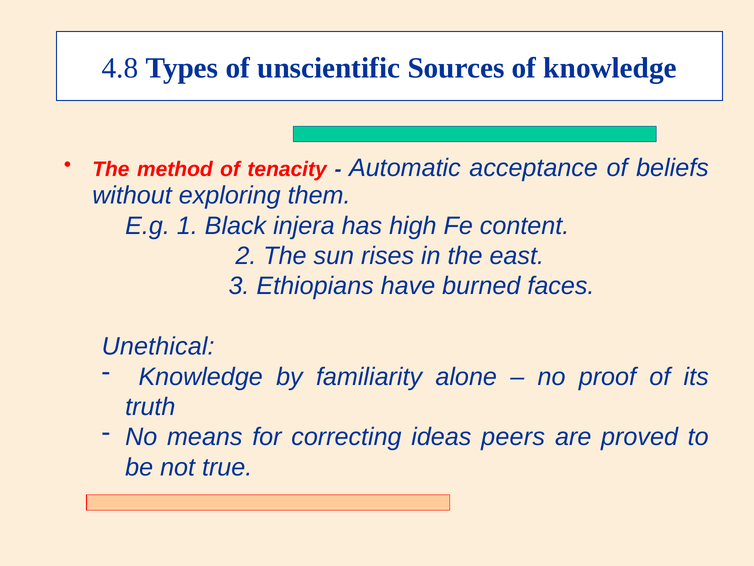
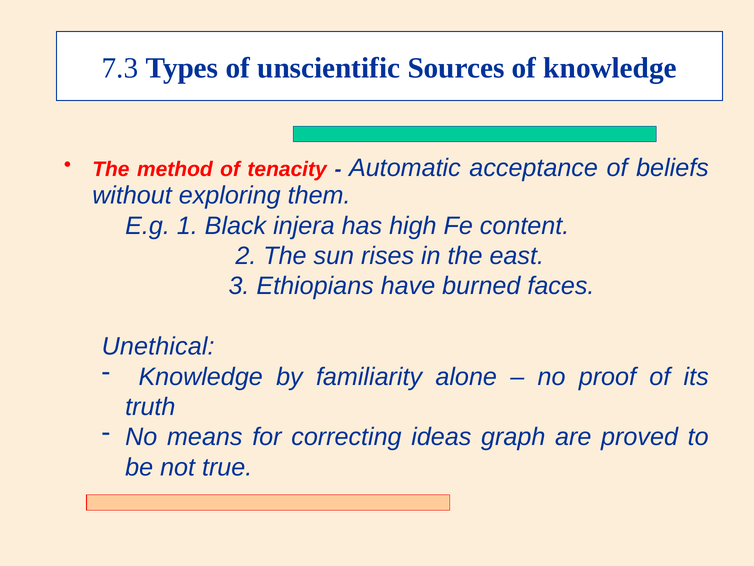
4.8: 4.8 -> 7.3
peers: peers -> graph
